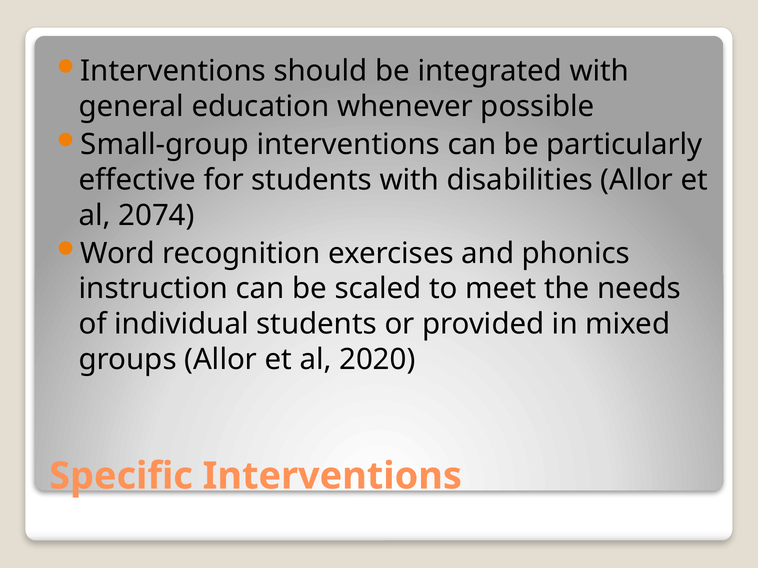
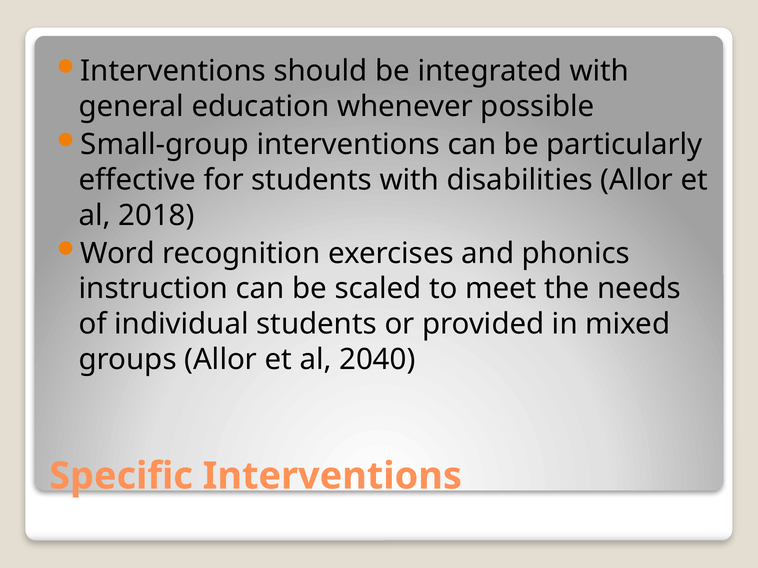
2074: 2074 -> 2018
2020: 2020 -> 2040
